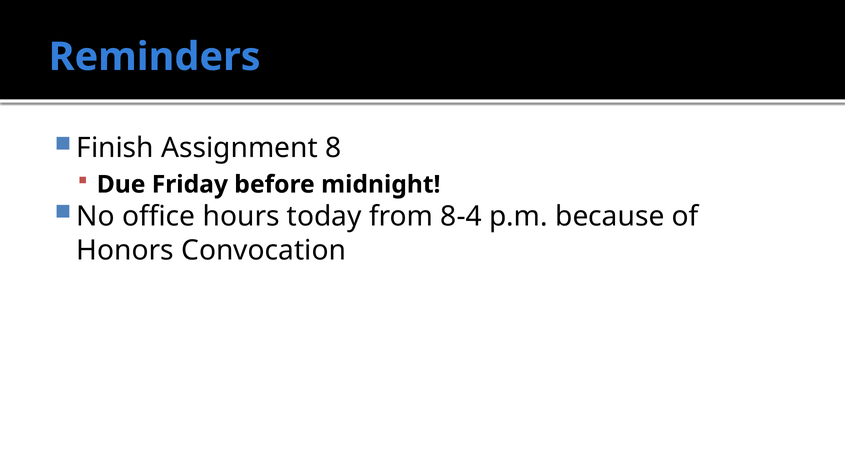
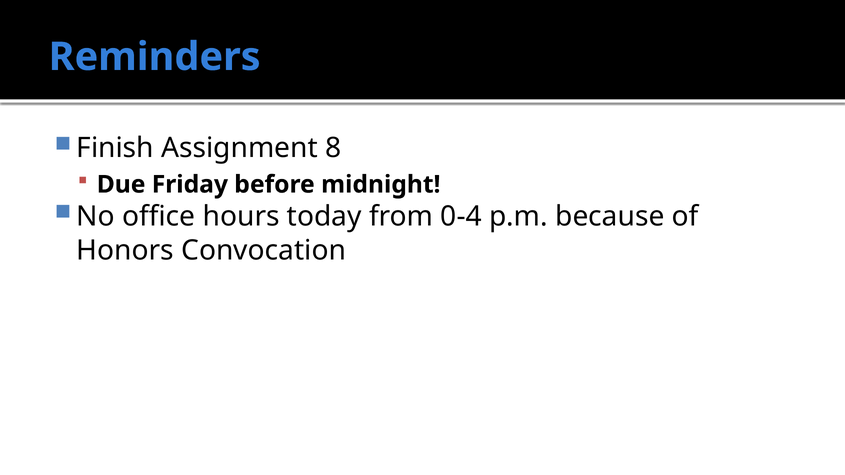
8-4: 8-4 -> 0-4
